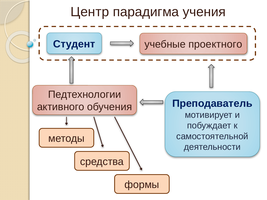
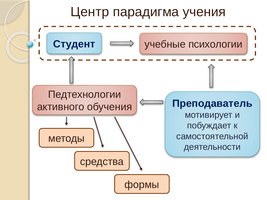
проектного: проектного -> психологии
